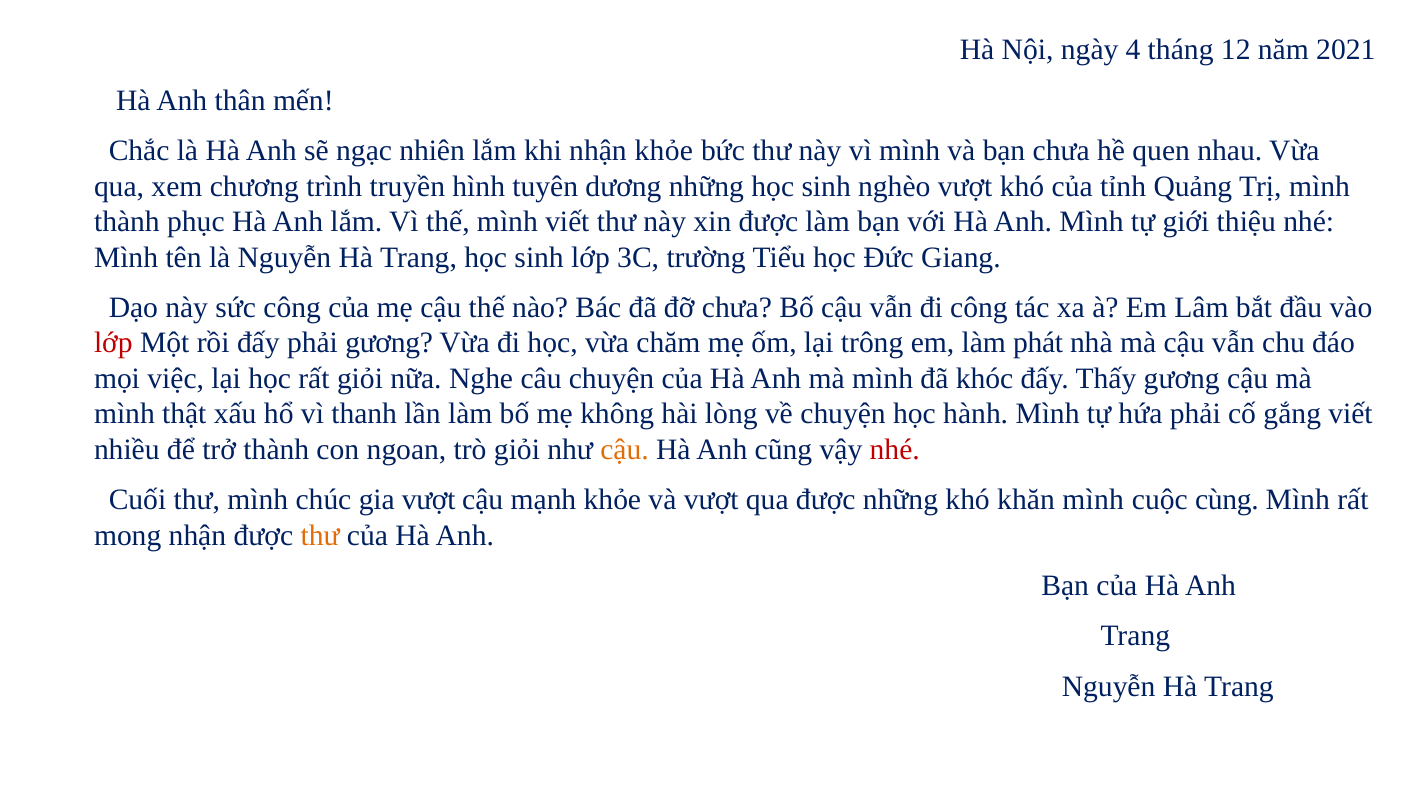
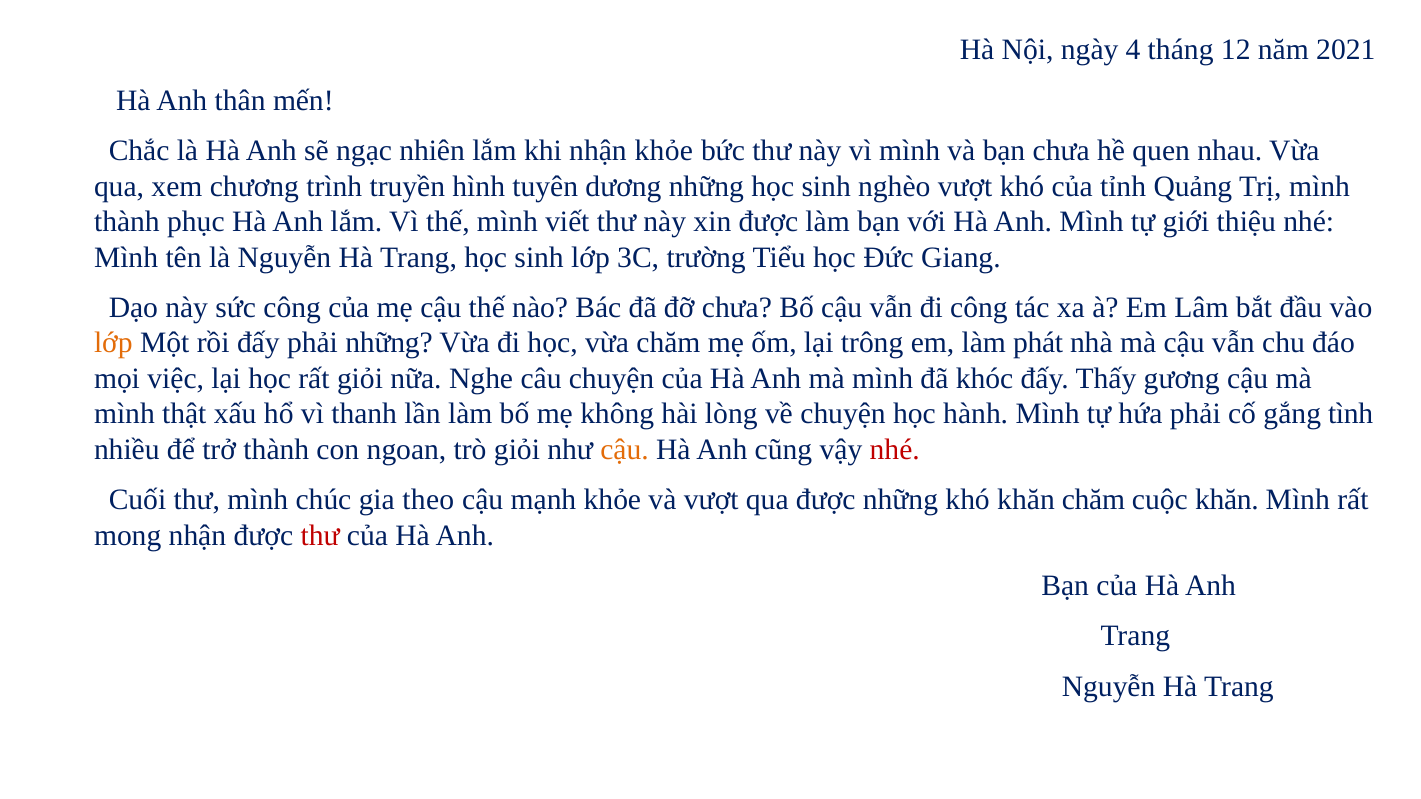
lớp at (113, 343) colour: red -> orange
phải gương: gương -> những
gắng viết: viết -> tình
gia vượt: vượt -> theo
khăn mình: mình -> chăm
cuộc cùng: cùng -> khăn
thư at (320, 536) colour: orange -> red
